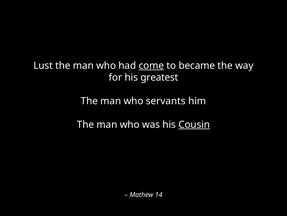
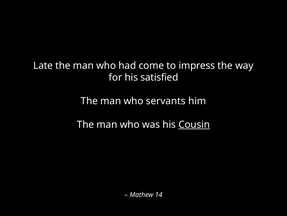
Lust: Lust -> Late
come underline: present -> none
became: became -> impress
greatest: greatest -> satisfied
